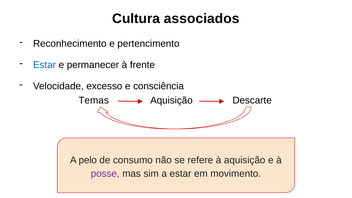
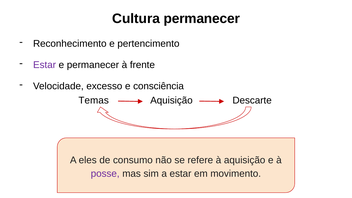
Cultura associados: associados -> permanecer
Estar at (45, 65) colour: blue -> purple
pelo: pelo -> eles
